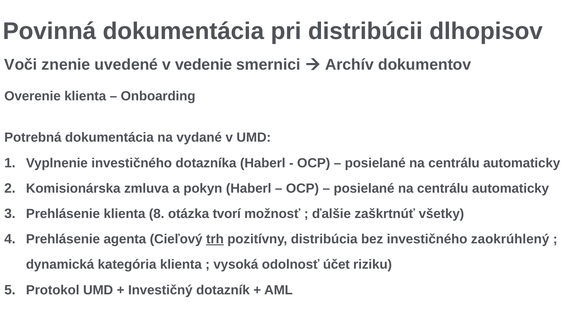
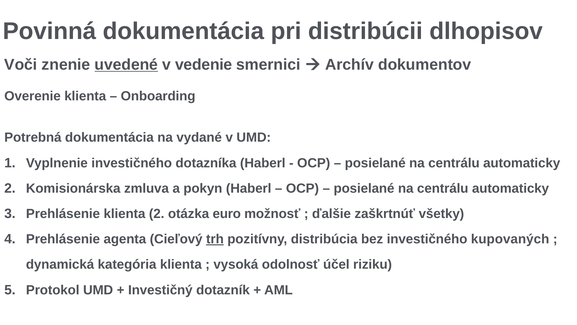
uvedené underline: none -> present
klienta 8: 8 -> 2
tvorí: tvorí -> euro
zaokrúhlený: zaokrúhlený -> kupovaných
účet: účet -> účel
